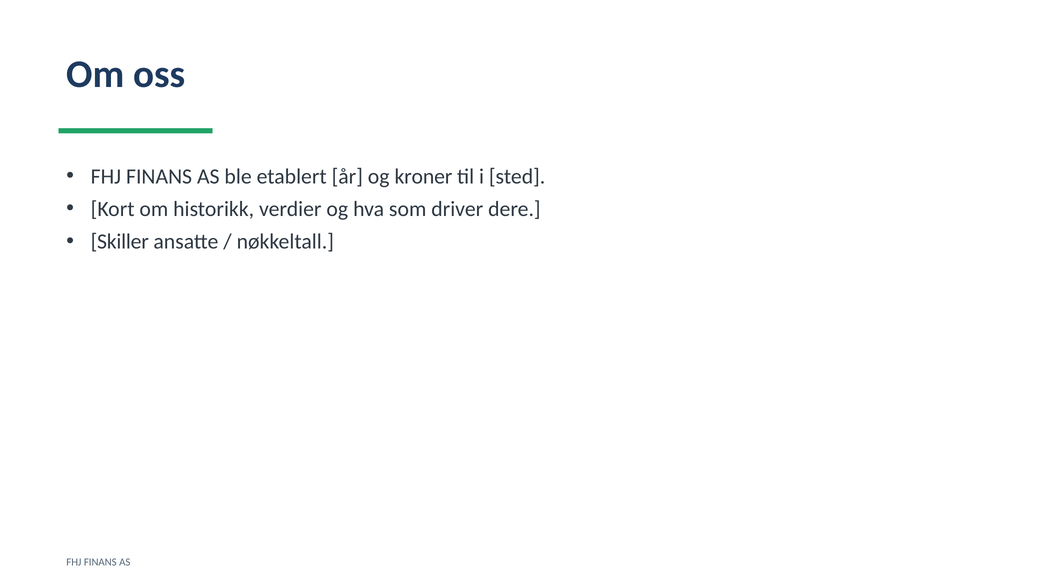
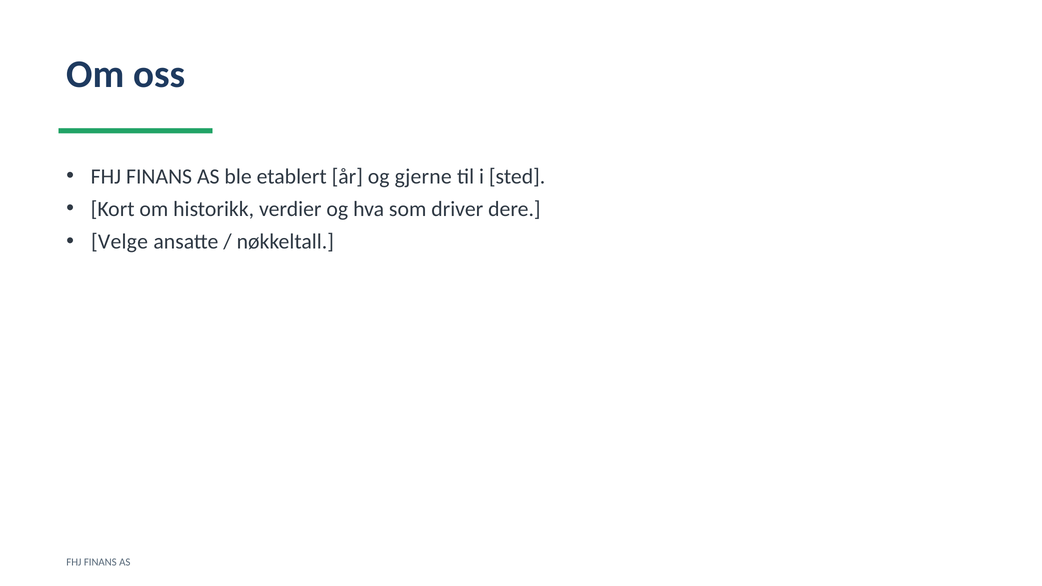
kroner: kroner -> gjerne
Skiller: Skiller -> Velge
